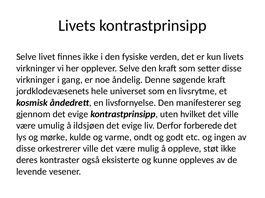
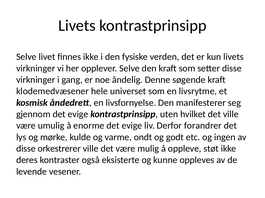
jordklodevæsenets: jordklodevæsenets -> klodemedvæsener
ildsjøen: ildsjøen -> enorme
forberede: forberede -> forandrer
